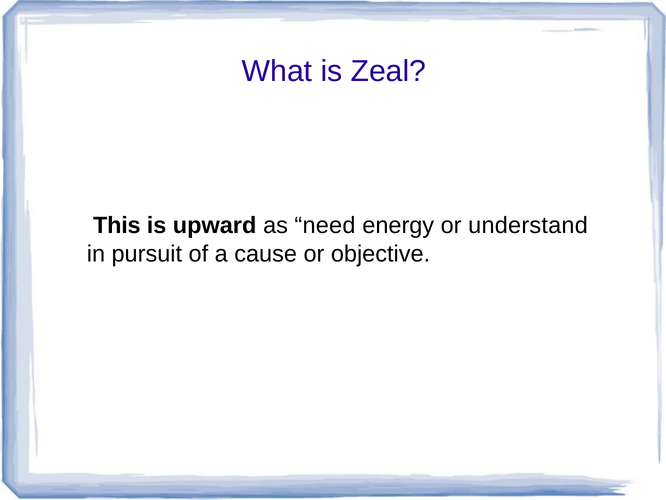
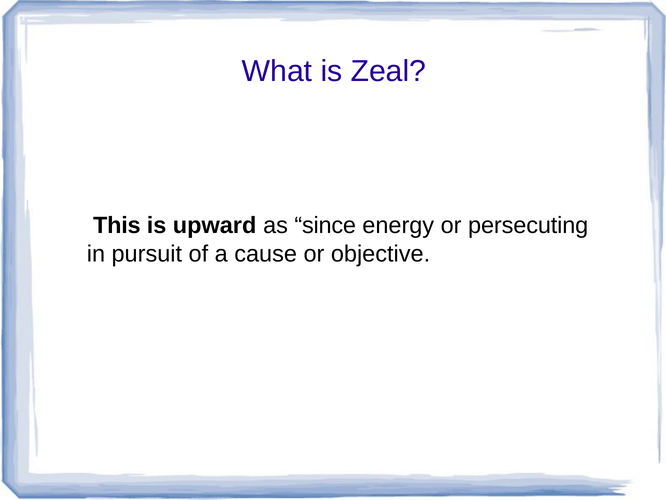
need: need -> since
understand: understand -> persecuting
